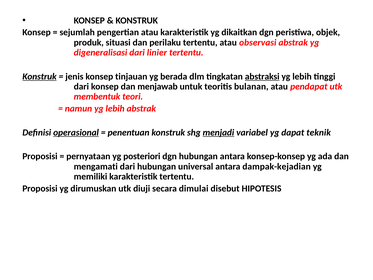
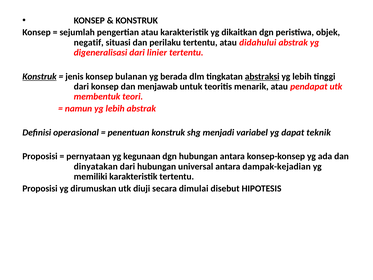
produk: produk -> negatif
observasi: observasi -> didahului
tinjauan: tinjauan -> bulanan
bulanan: bulanan -> menarik
operasional underline: present -> none
menjadi underline: present -> none
posteriori: posteriori -> kegunaan
mengamati: mengamati -> dinyatakan
